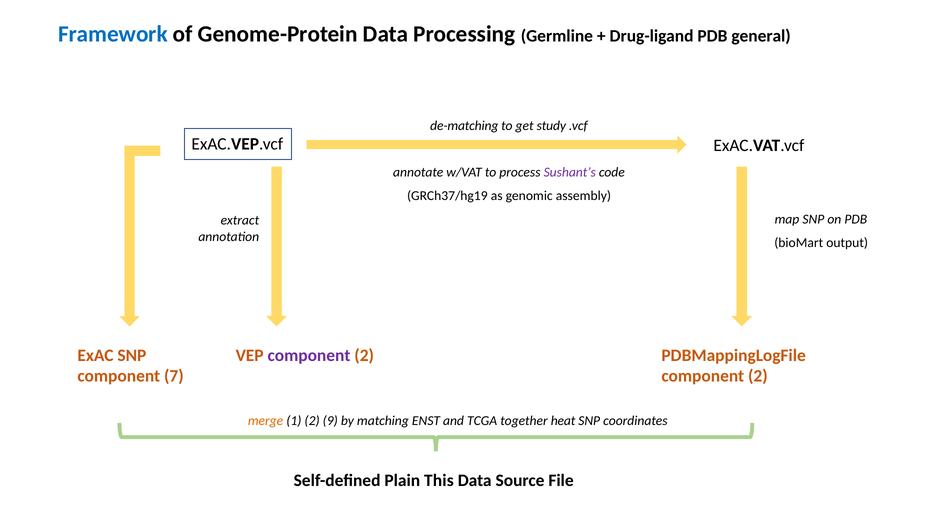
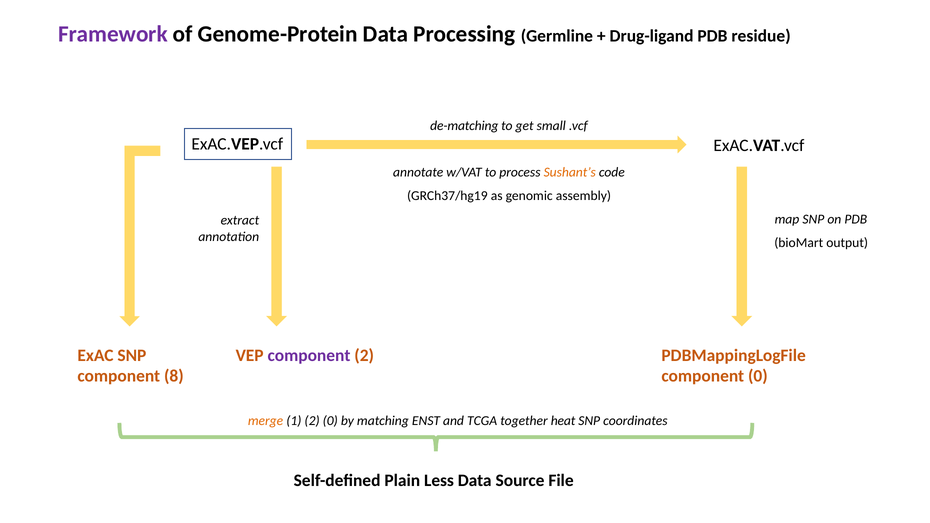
Framework colour: blue -> purple
general: general -> residue
study: study -> small
Sushant’s colour: purple -> orange
7: 7 -> 8
2 at (758, 376): 2 -> 0
2 9: 9 -> 0
This: This -> Less
